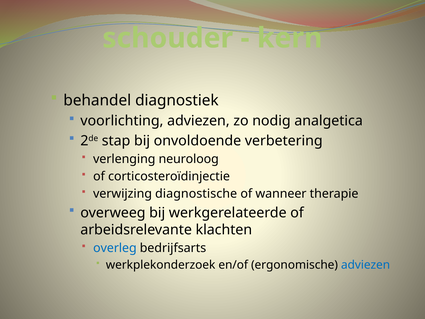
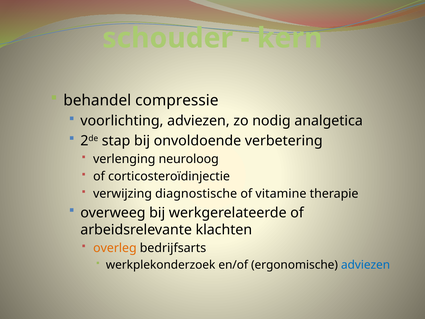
diagnostiek: diagnostiek -> compressie
wanneer: wanneer -> vitamine
overleg colour: blue -> orange
